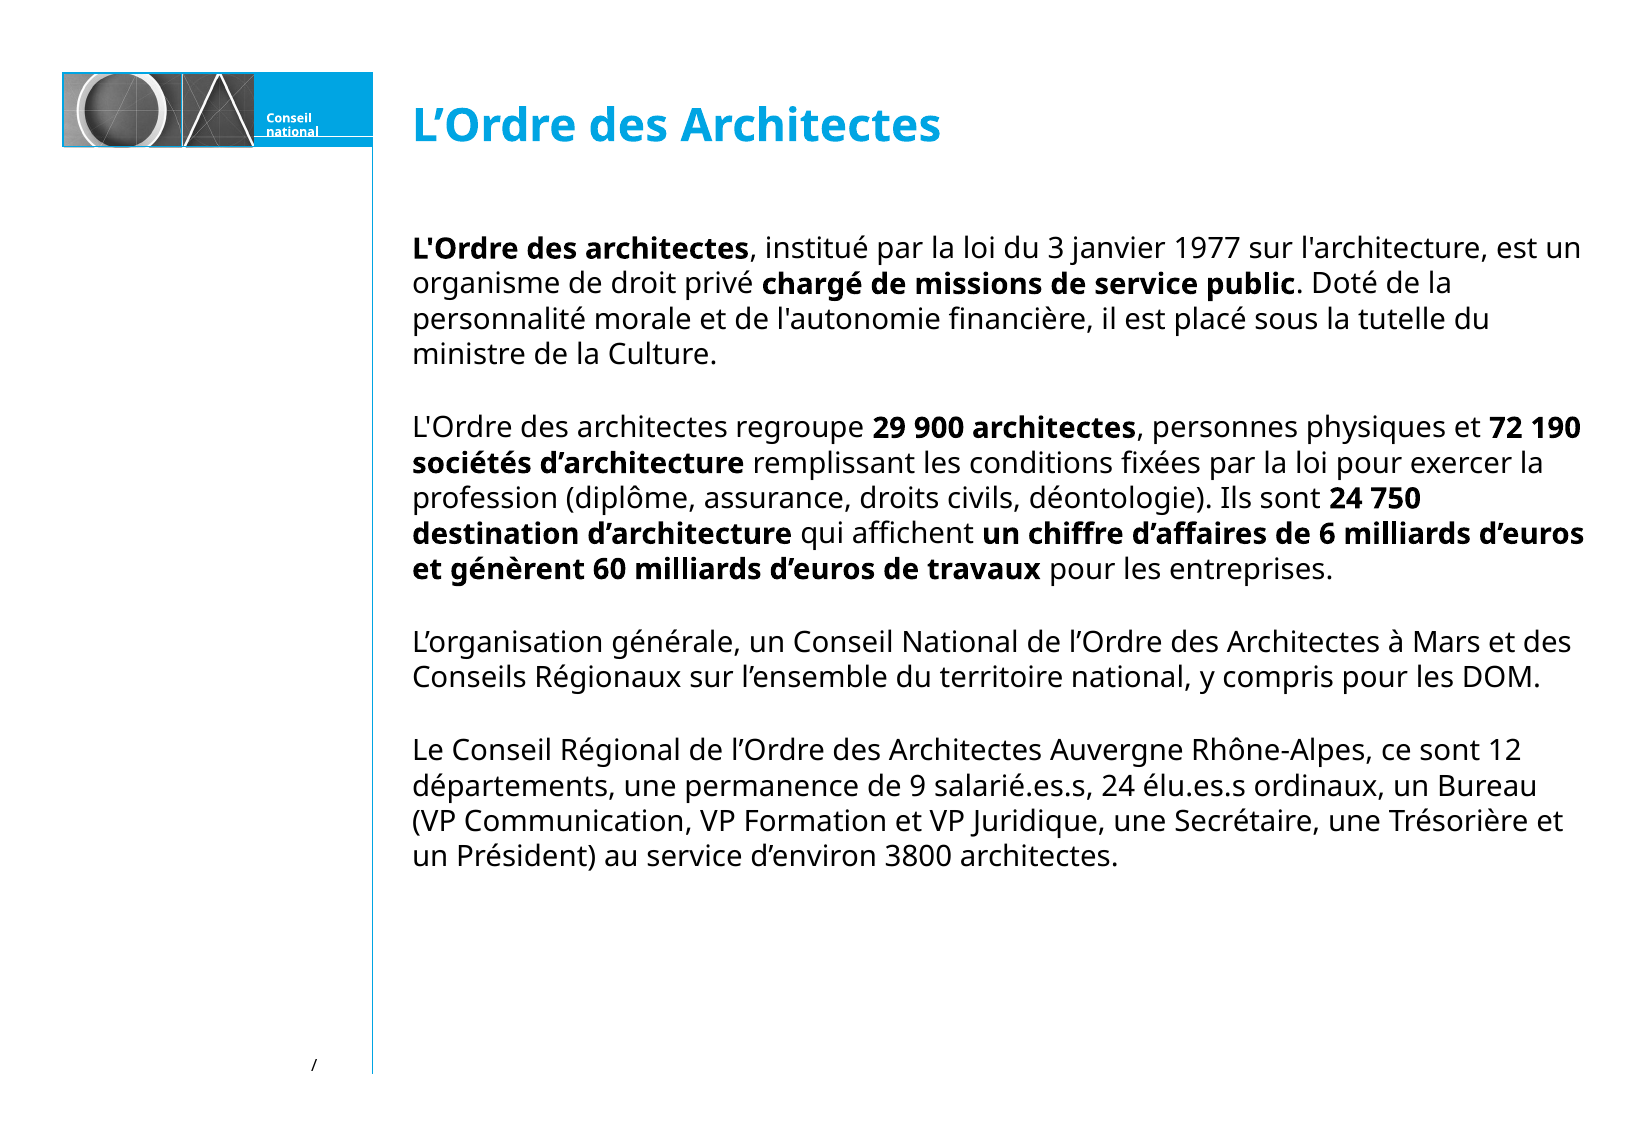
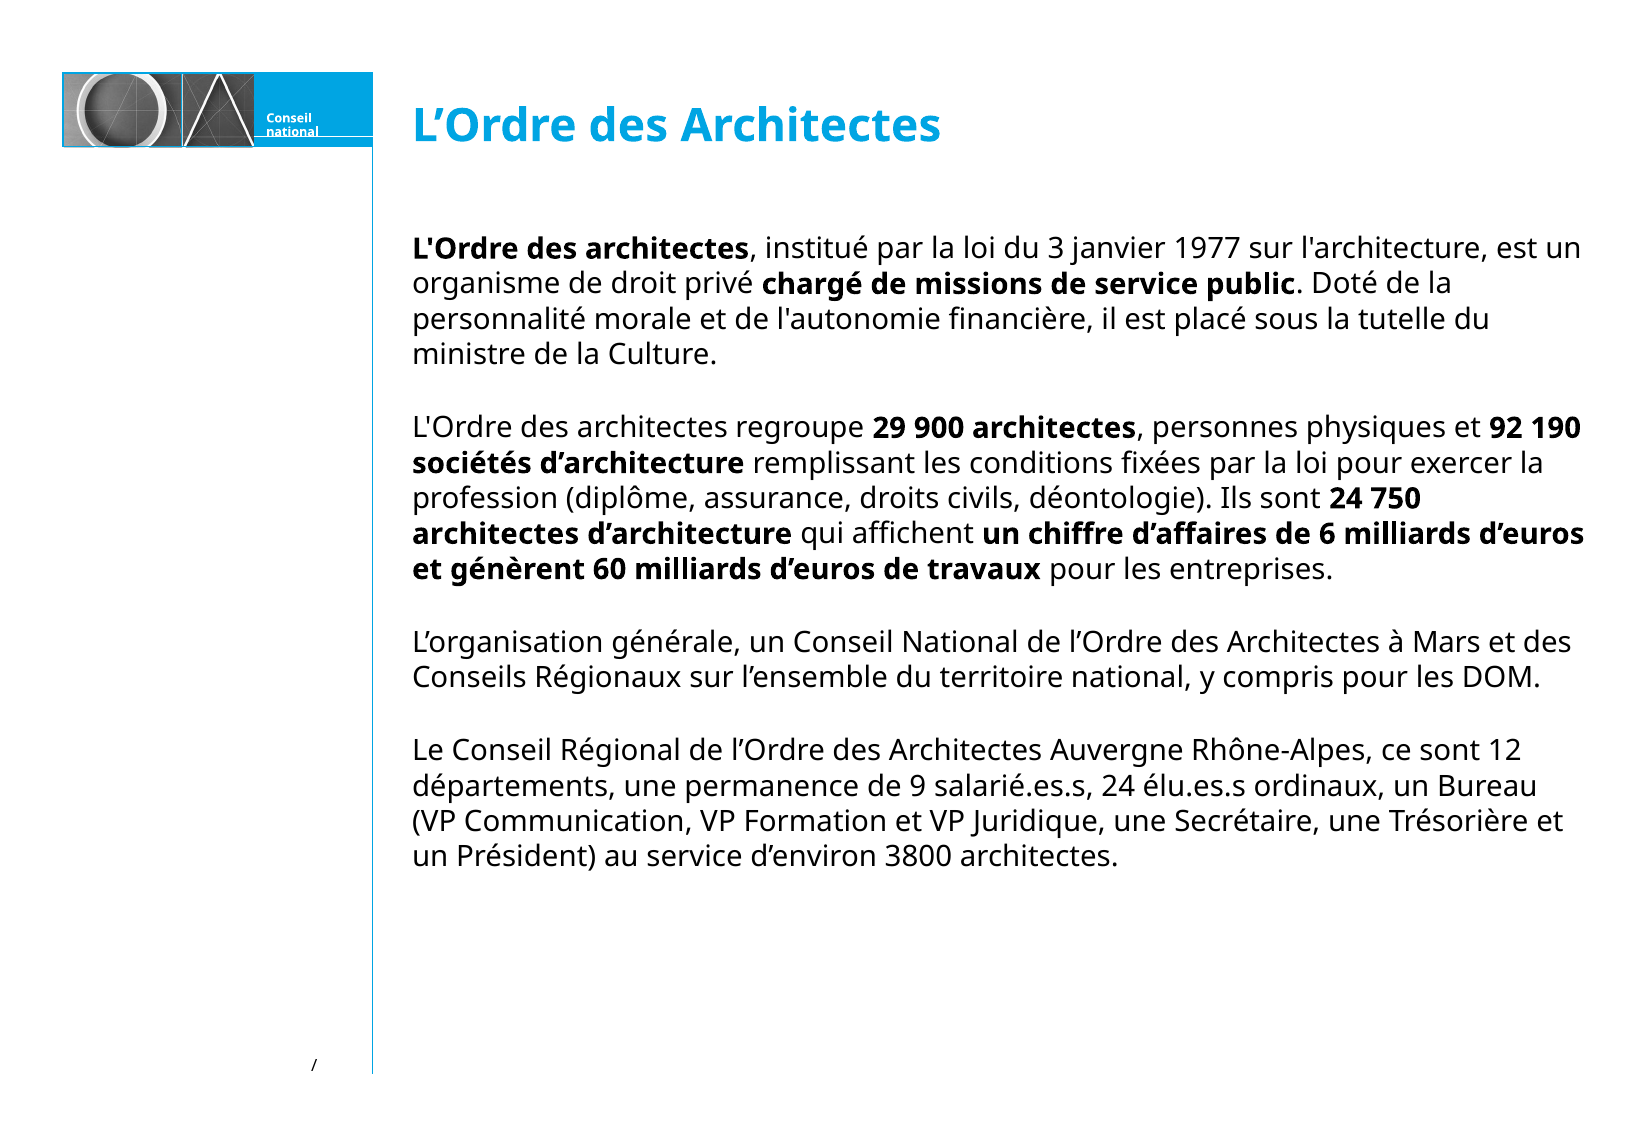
72: 72 -> 92
destination at (496, 534): destination -> architectes
